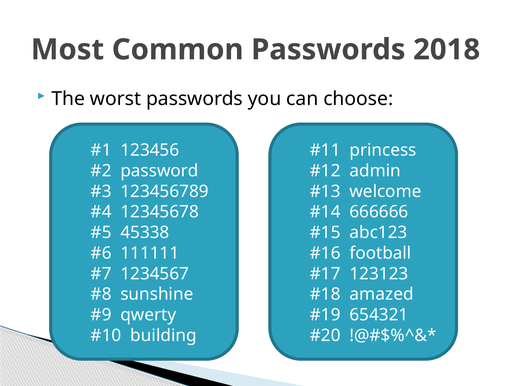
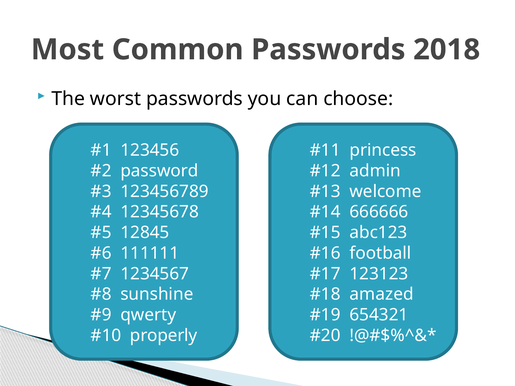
45338: 45338 -> 12845
building: building -> properly
